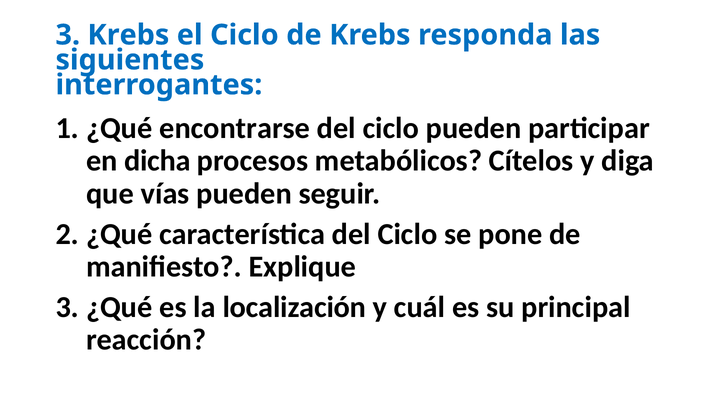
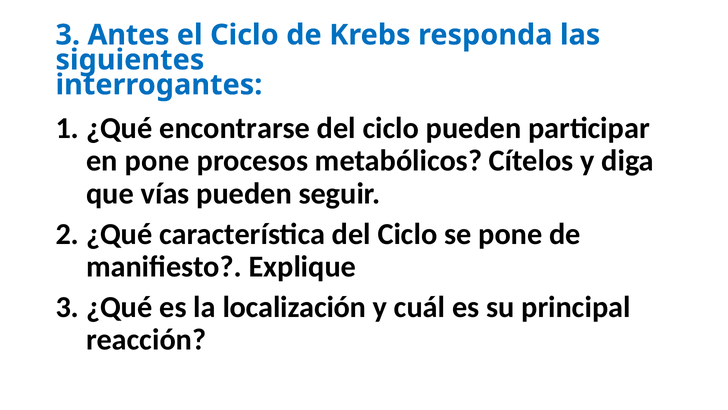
3 Krebs: Krebs -> Antes
en dicha: dicha -> pone
